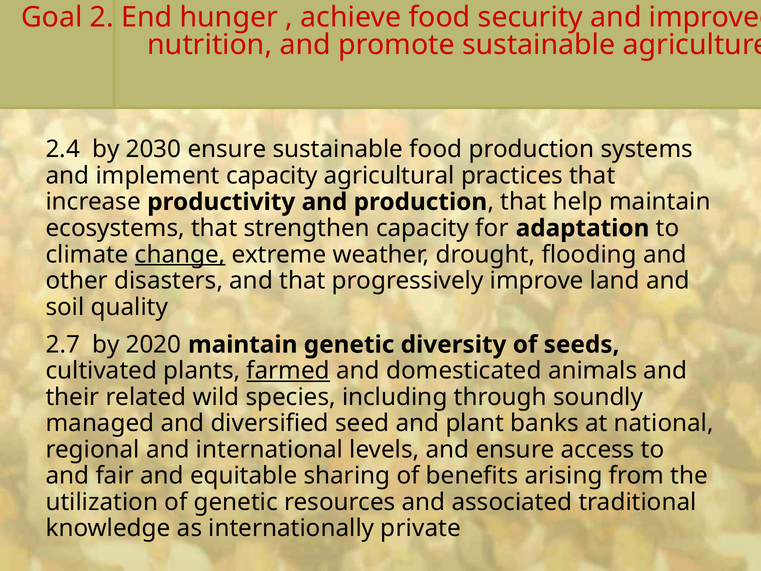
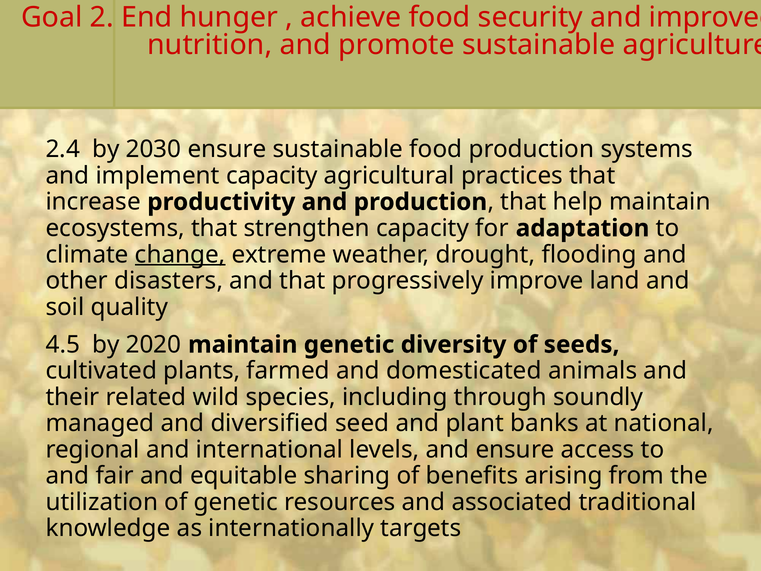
2.7: 2.7 -> 4.5
farmed underline: present -> none
private: private -> targets
